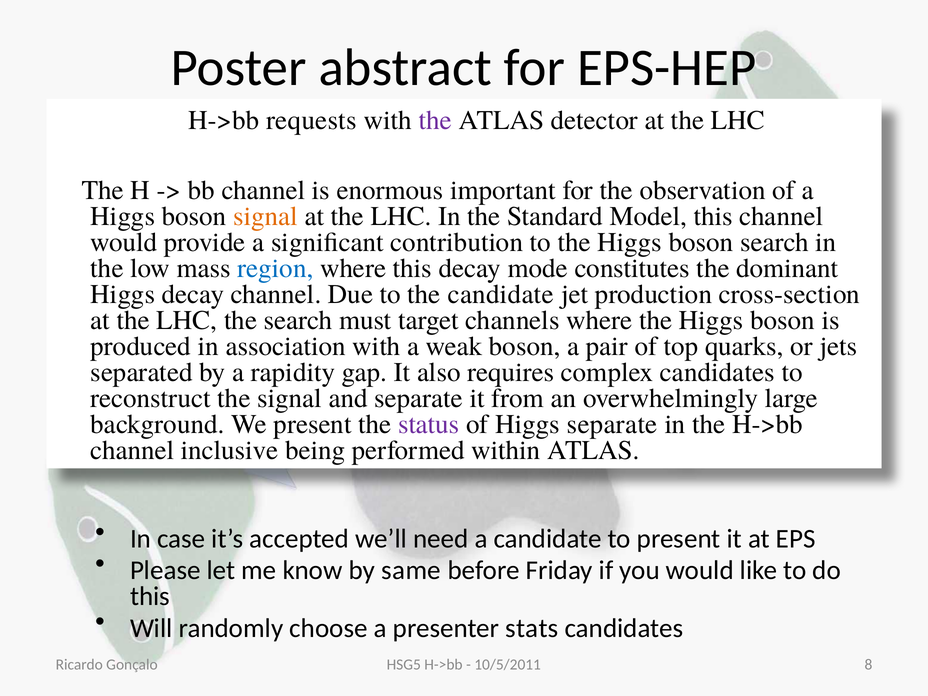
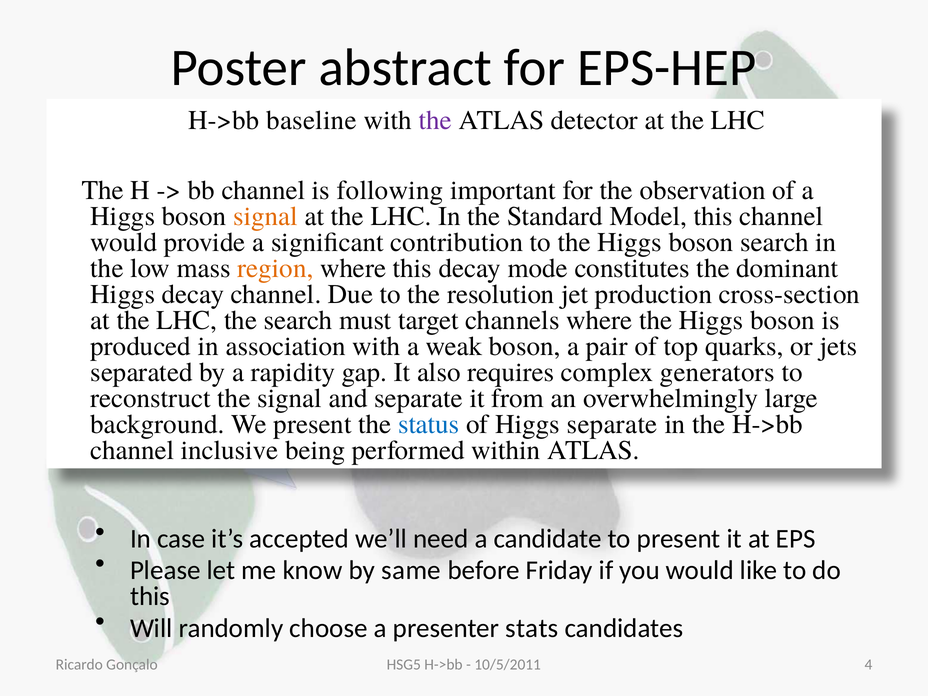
requests: requests -> baseline
enormous: enormous -> following
region colour: blue -> orange
the candidate: candidate -> resolution
complex candidates: candidates -> generators
status colour: purple -> blue
8: 8 -> 4
